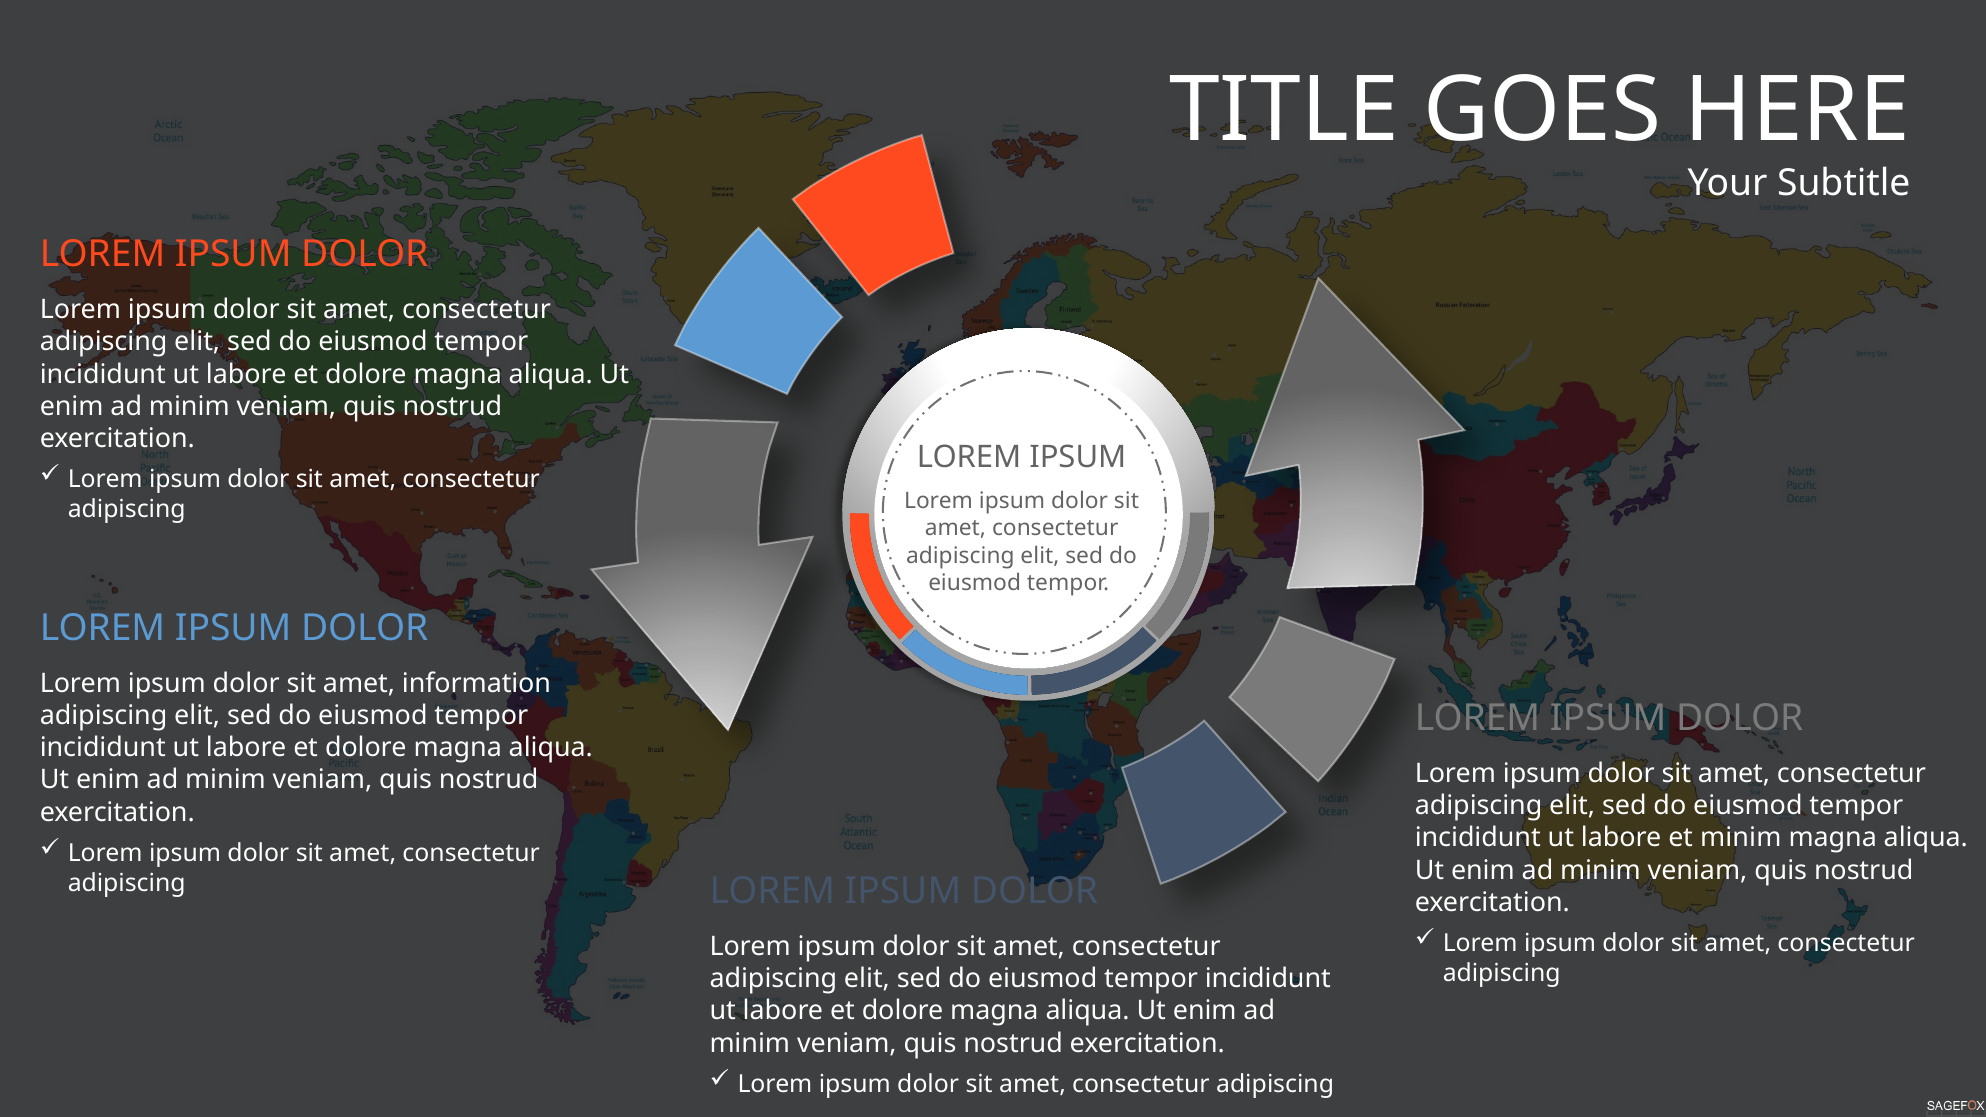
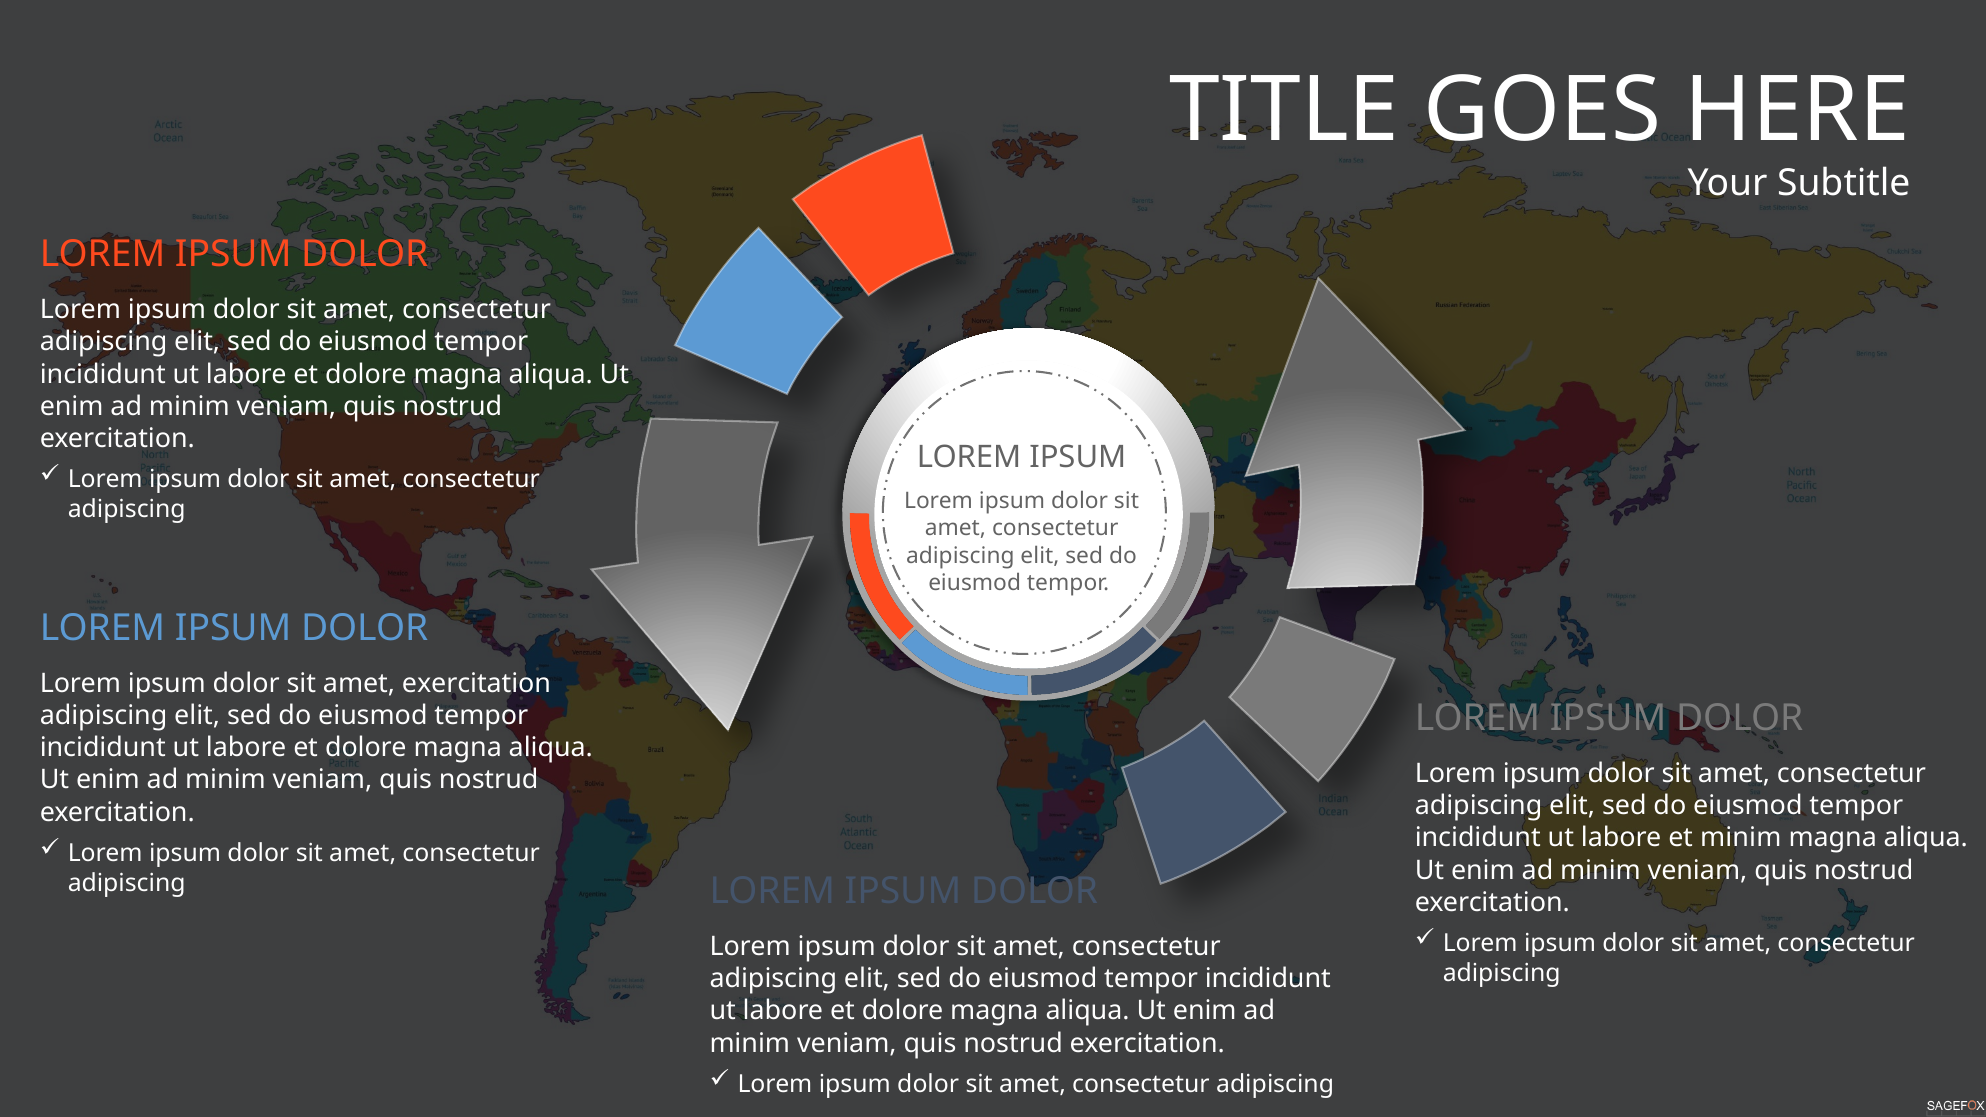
amet information: information -> exercitation
